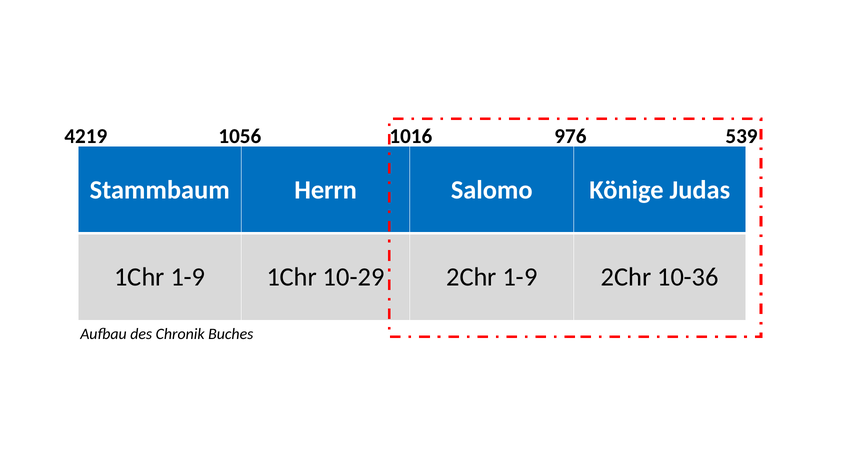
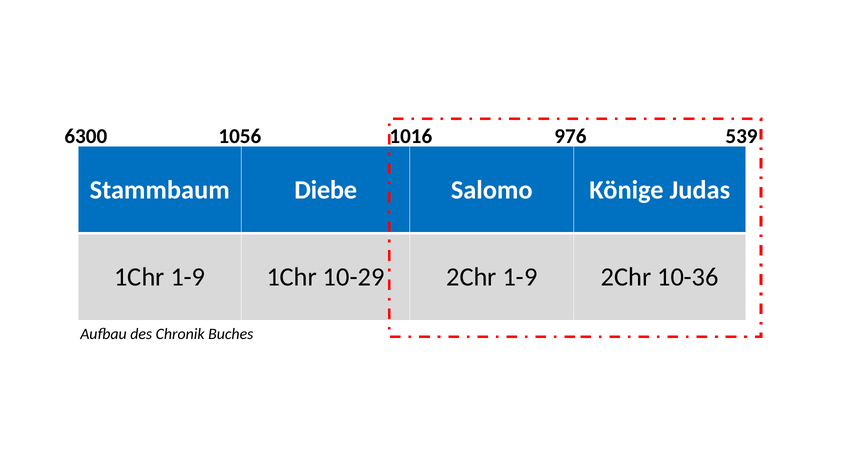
4219: 4219 -> 6300
Herrn: Herrn -> Diebe
